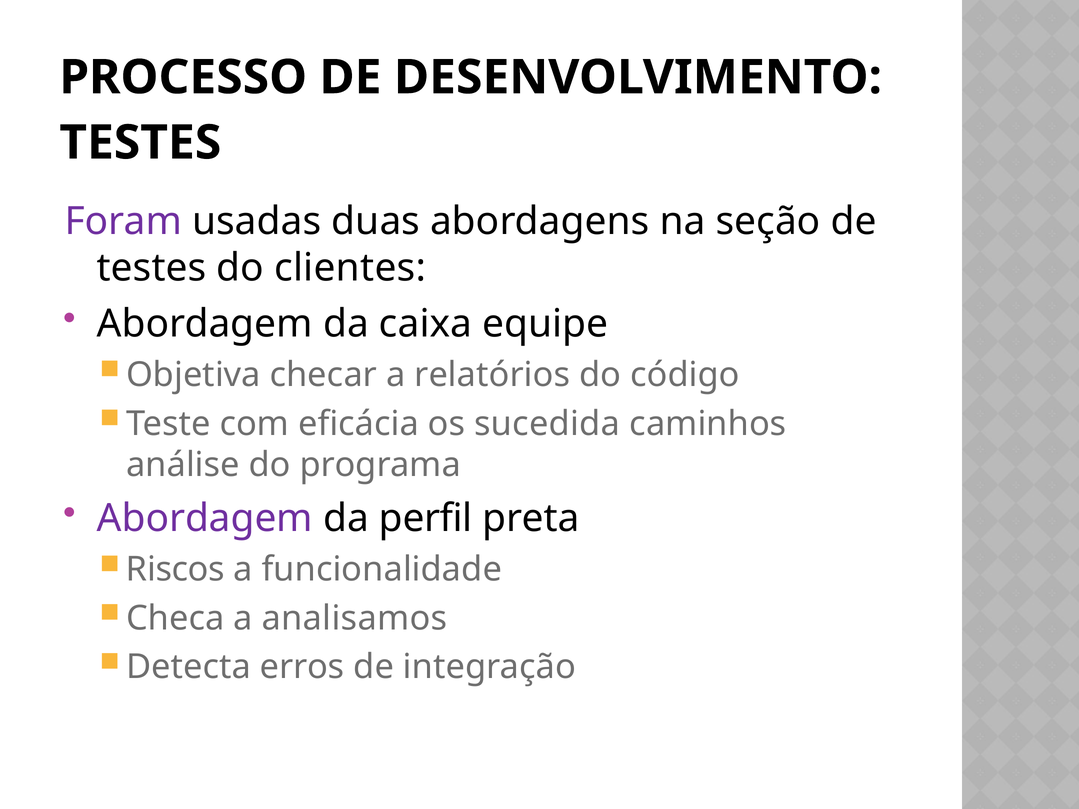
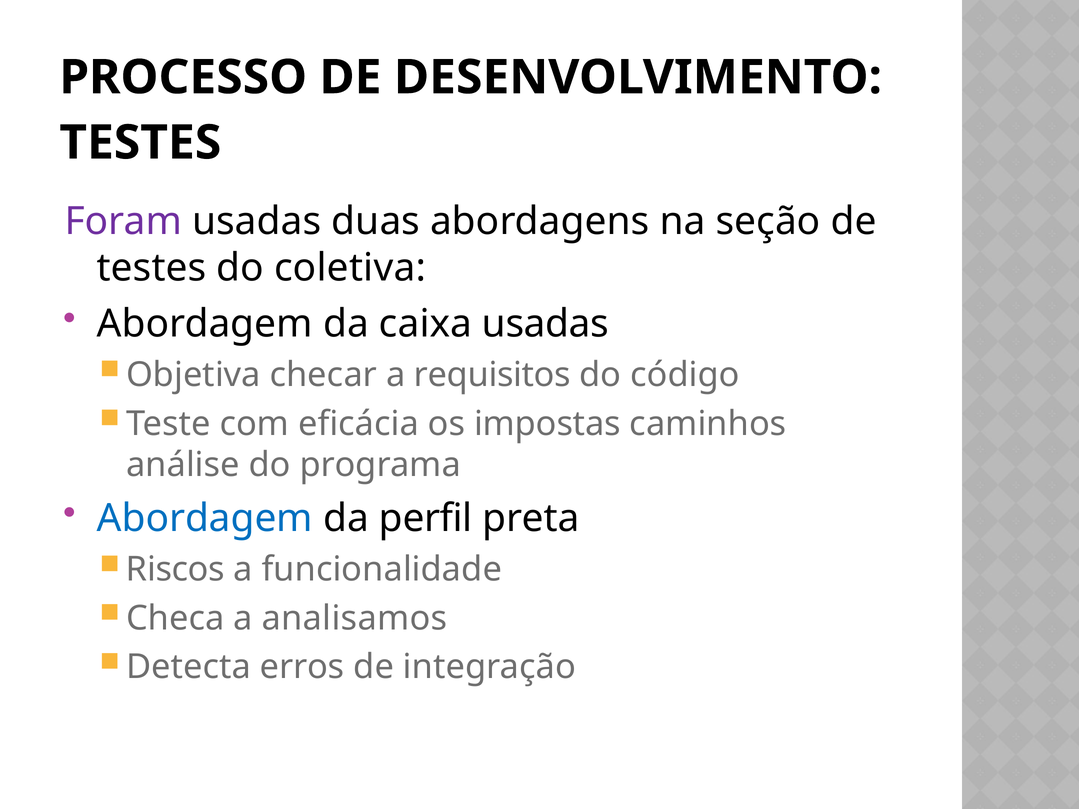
clientes: clientes -> coletiva
caixa equipe: equipe -> usadas
relatórios: relatórios -> requisitos
sucedida: sucedida -> impostas
Abordagem at (205, 518) colour: purple -> blue
